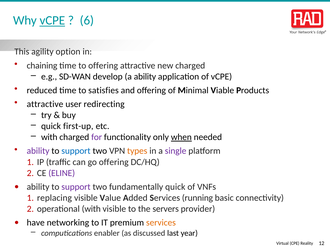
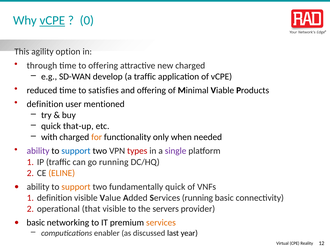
6: 6 -> 0
chaining: chaining -> through
a ability: ability -> traffic
attractive at (45, 104): attractive -> definition
redirecting: redirecting -> mentioned
first-up: first-up -> that-up
for colour: purple -> orange
when underline: present -> none
types colour: orange -> red
go offering: offering -> running
ELINE colour: purple -> orange
support at (76, 186) colour: purple -> orange
replacing at (54, 197): replacing -> definition
operational with: with -> that
have at (36, 222): have -> basic
